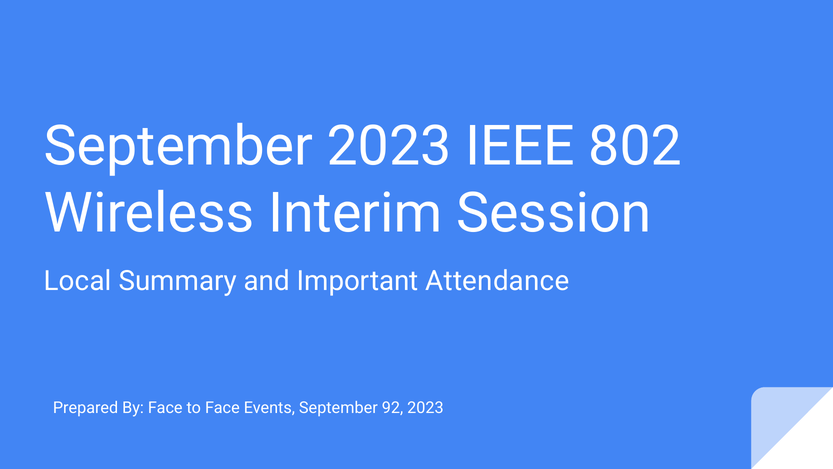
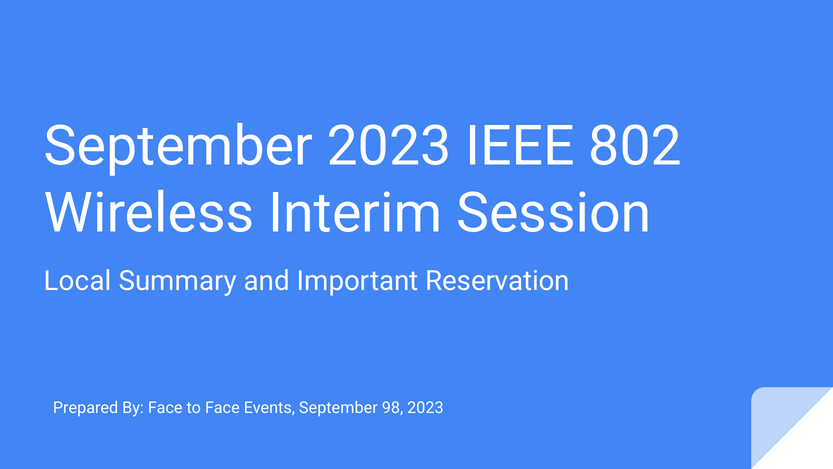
Attendance: Attendance -> Reservation
92: 92 -> 98
